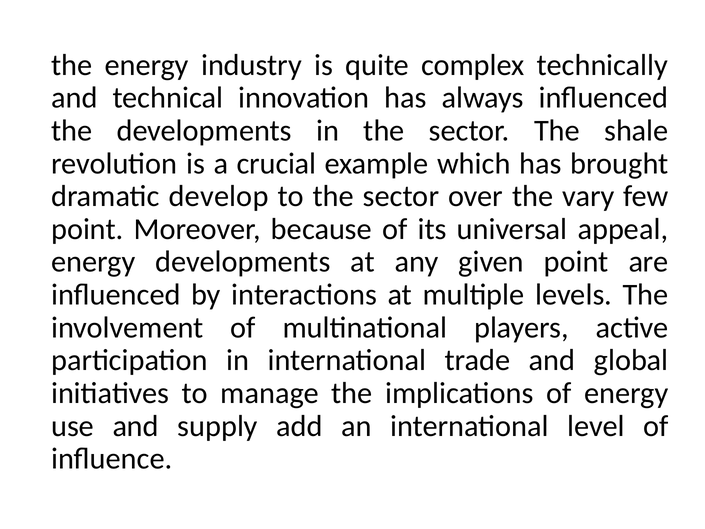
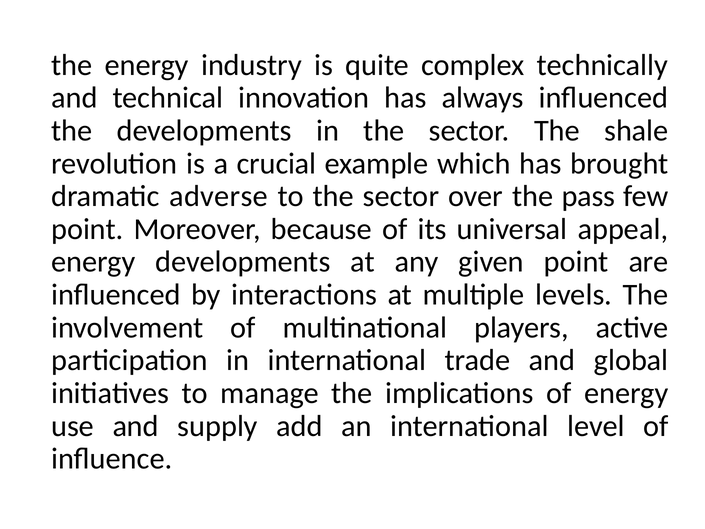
develop: develop -> adverse
vary: vary -> pass
